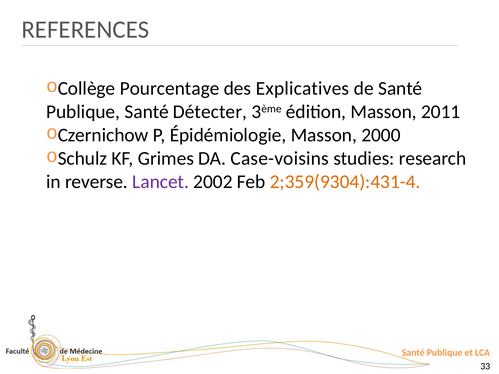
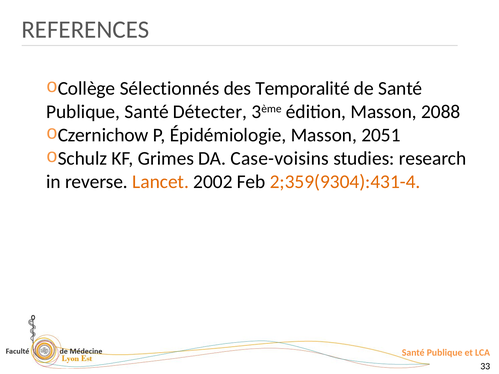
Pourcentage: Pourcentage -> Sélectionnés
Explicatives: Explicatives -> Temporalité
2011: 2011 -> 2088
2000: 2000 -> 2051
Lancet colour: purple -> orange
